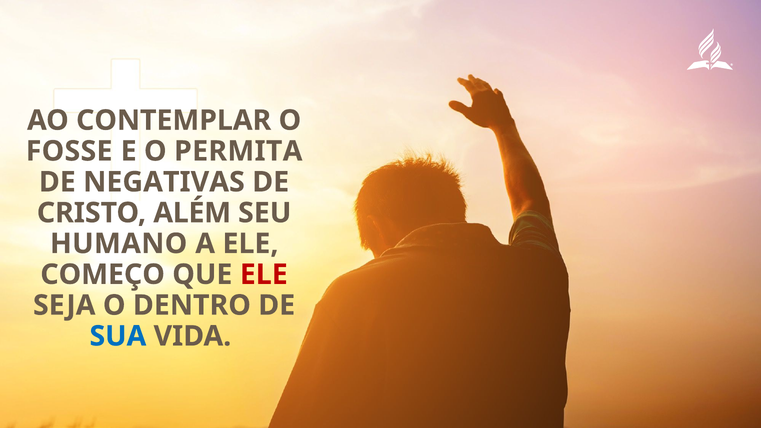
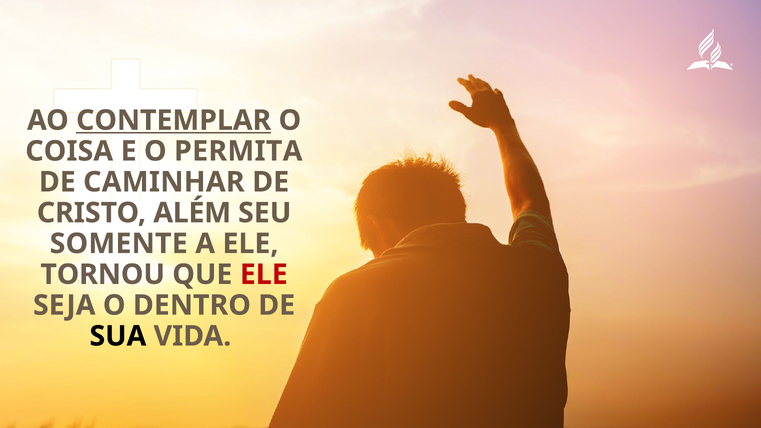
CONTEMPLAR underline: none -> present
FOSSE: FOSSE -> COISA
NEGATIVAS: NEGATIVAS -> CAMINHAR
HUMANO: HUMANO -> SOMENTE
COMEÇO: COMEÇO -> TORNOU
SUA colour: blue -> black
